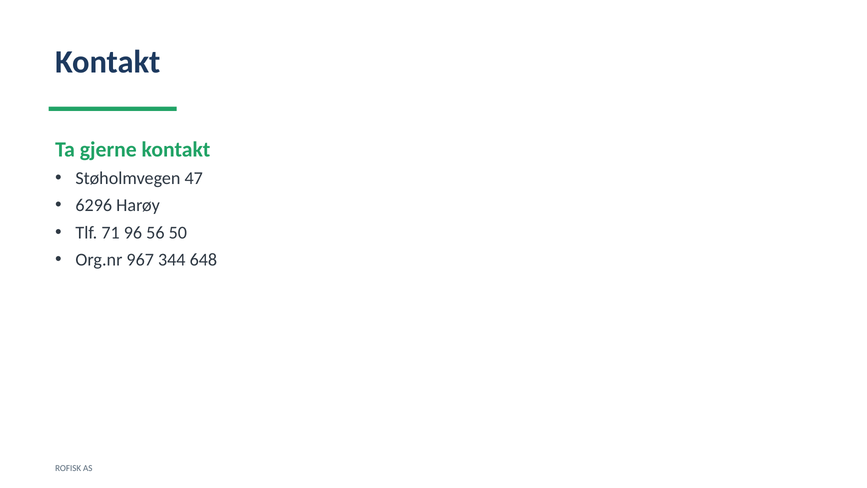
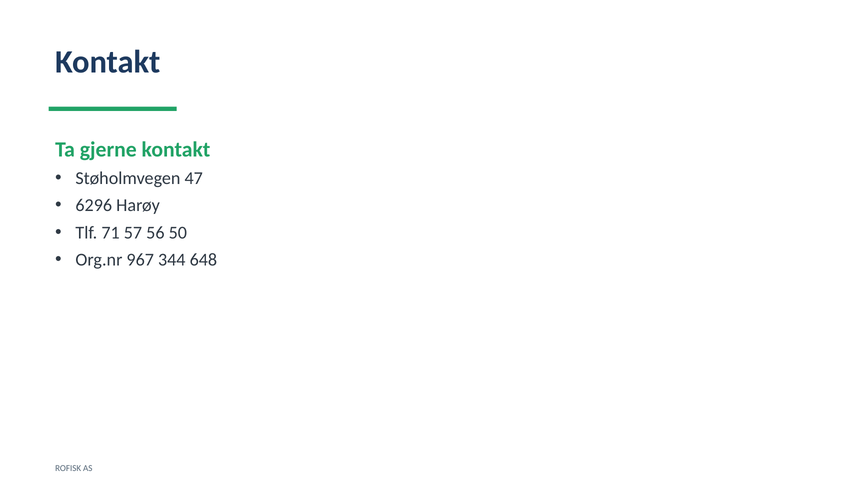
96: 96 -> 57
